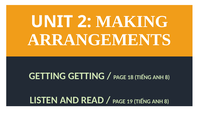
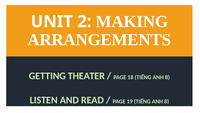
GETTING GETTING: GETTING -> THEATER
